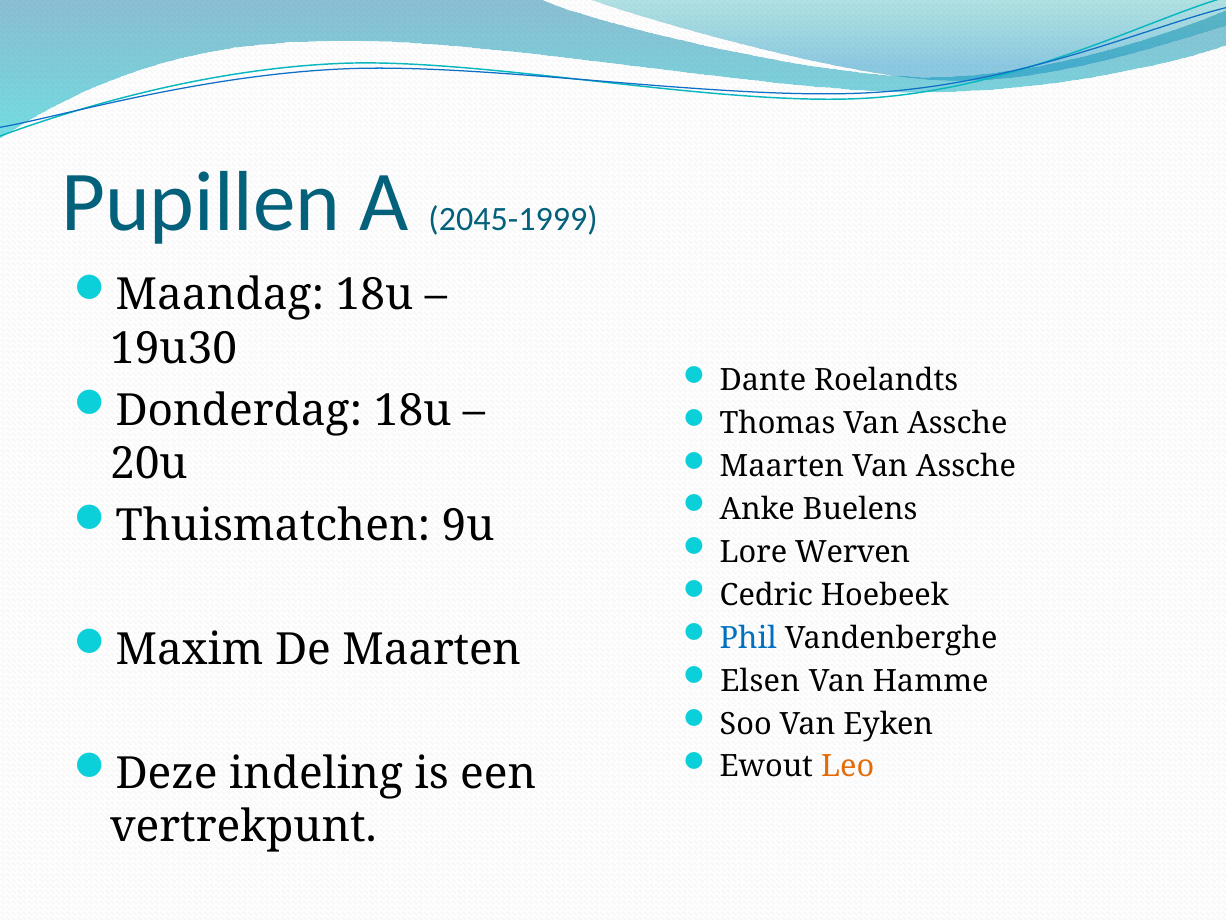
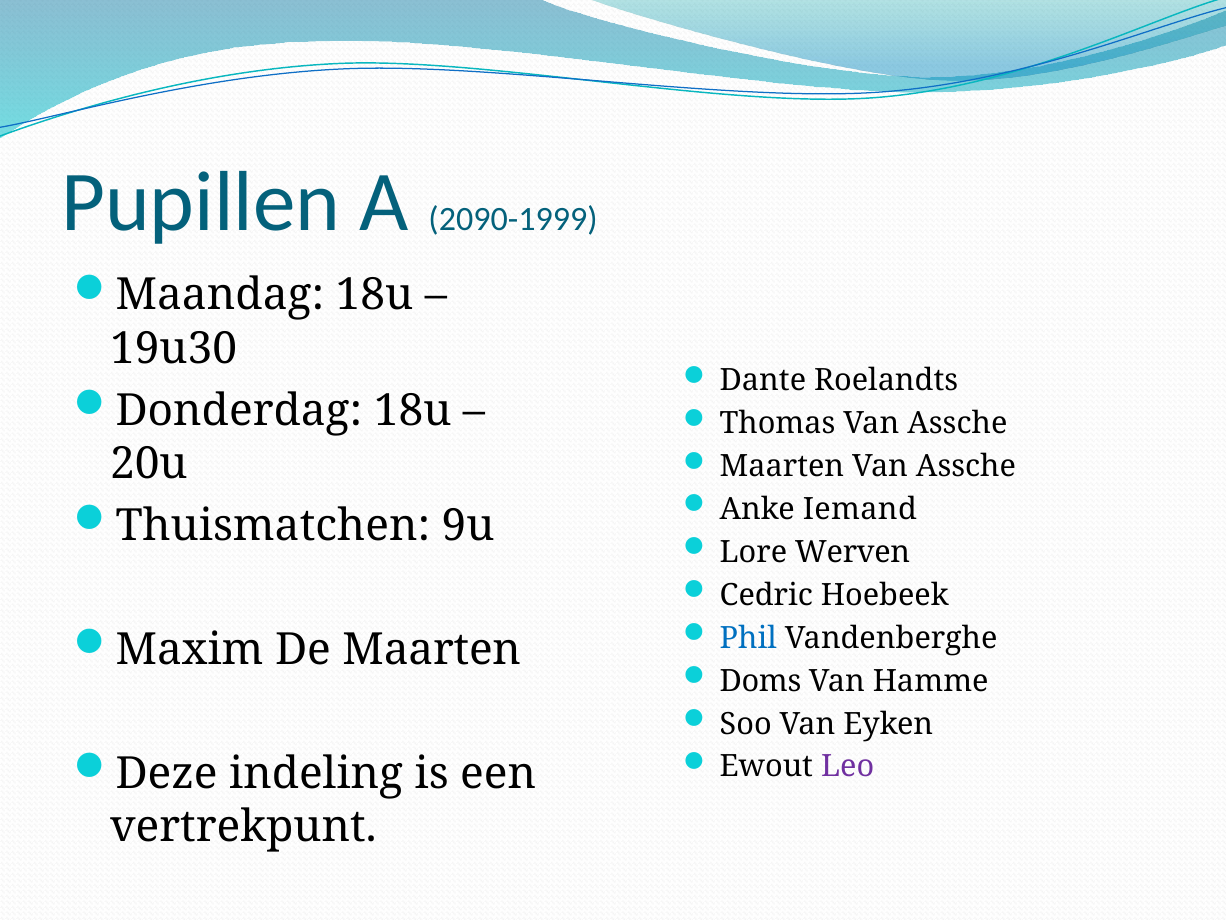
2045-1999: 2045-1999 -> 2090-1999
Buelens: Buelens -> Iemand
Elsen: Elsen -> Doms
Leo colour: orange -> purple
